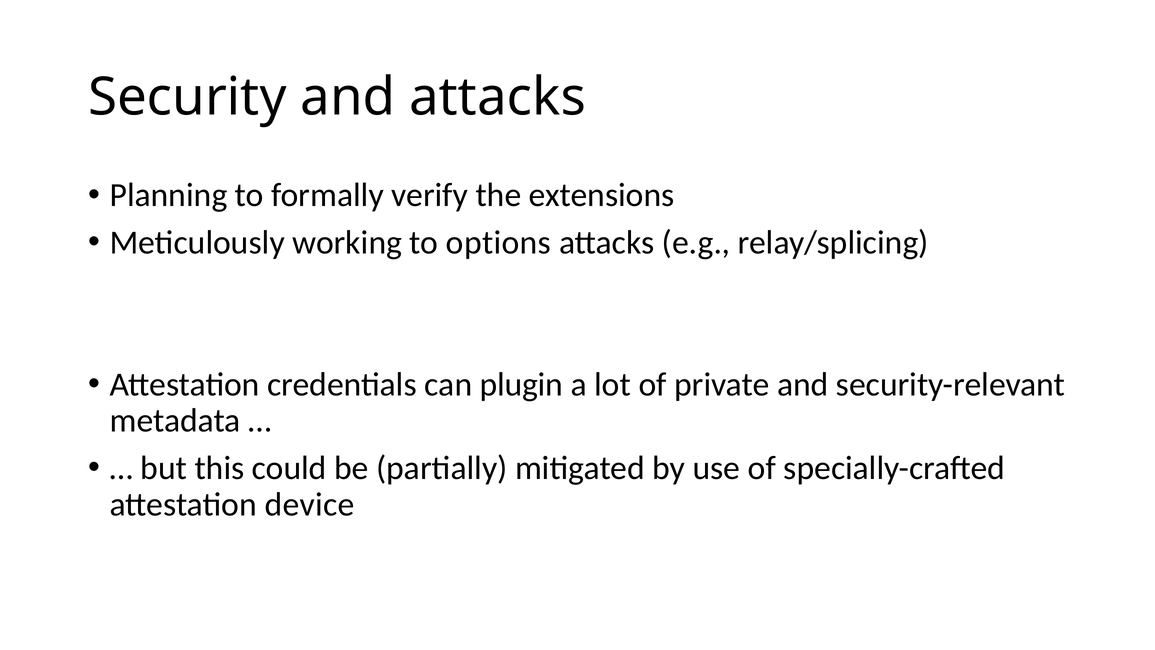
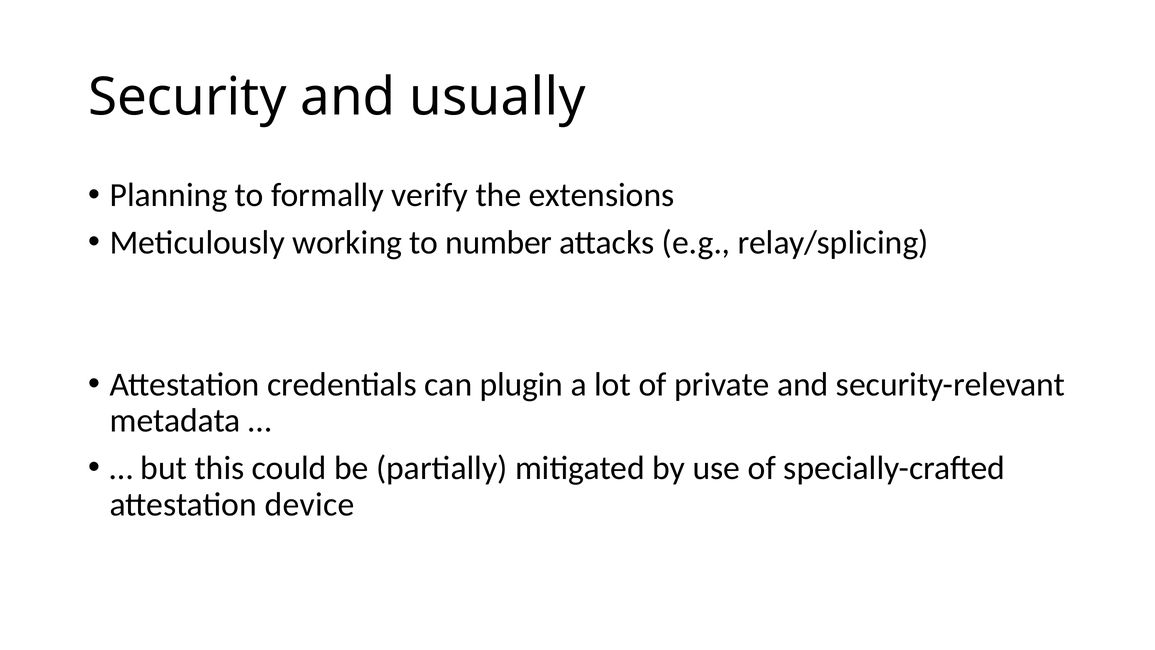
and attacks: attacks -> usually
options: options -> number
